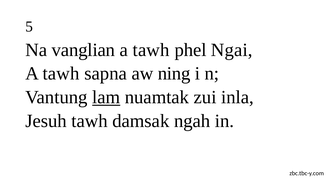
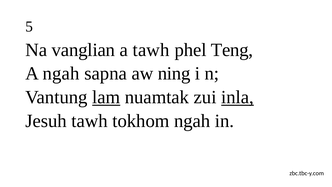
Ngai: Ngai -> Teng
tawh at (61, 73): tawh -> ngah
inla underline: none -> present
damsak: damsak -> tokhom
